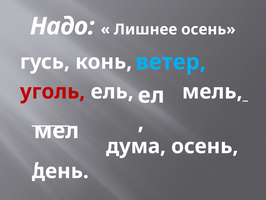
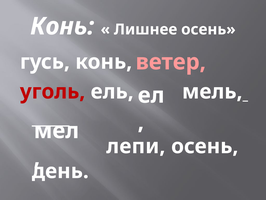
Надо at (62, 26): Надо -> Конь
ветер colour: light blue -> pink
дума: дума -> лепи
